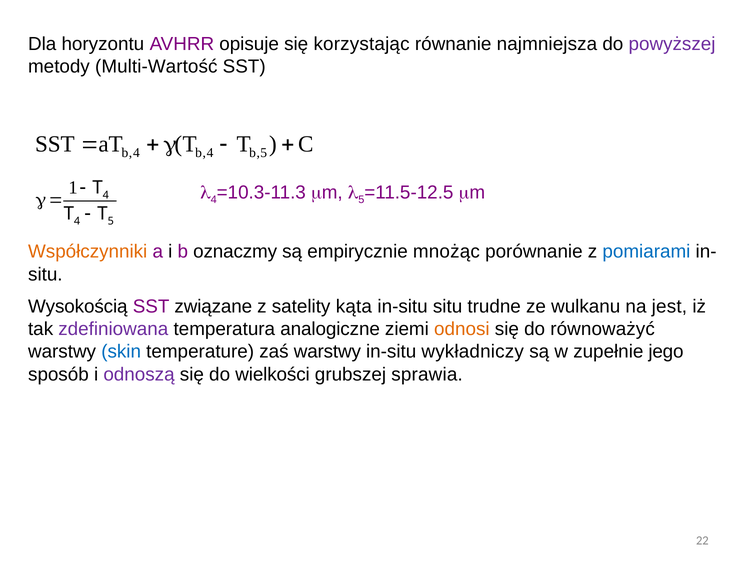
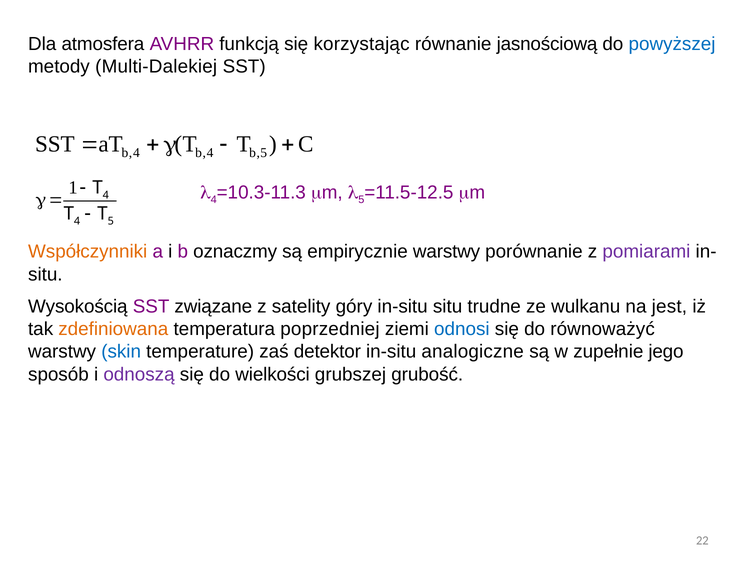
horyzontu: horyzontu -> atmosfera
opisuje: opisuje -> funkcją
najmniejsza: najmniejsza -> jasnościową
powyższej colour: purple -> blue
Multi-Wartość: Multi-Wartość -> Multi-Dalekiej
empirycznie mnożąc: mnożąc -> warstwy
pomiarami colour: blue -> purple
kąta: kąta -> góry
zdefiniowana colour: purple -> orange
analogiczne: analogiczne -> poprzedniej
odnosi colour: orange -> blue
zaś warstwy: warstwy -> detektor
wykładniczy: wykładniczy -> analogiczne
sprawia: sprawia -> grubość
